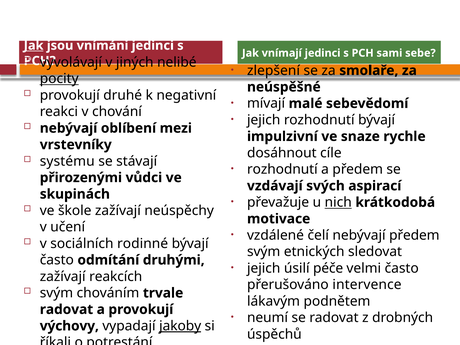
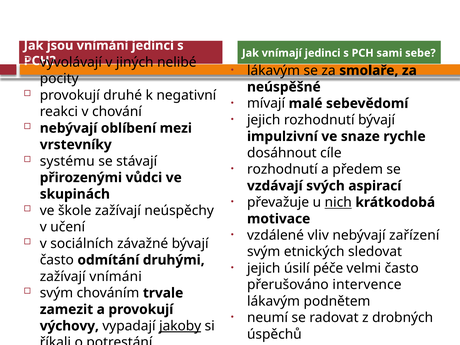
Jak at (34, 46) underline: present -> none
zlepšení at (274, 71): zlepšení -> lákavým
pocity underline: present -> none
čelí: čelí -> vliv
nebývají předem: předem -> zařízení
rodinné: rodinné -> závažné
zažívají reakcích: reakcích -> vnímáni
radovat at (66, 309): radovat -> zamezit
